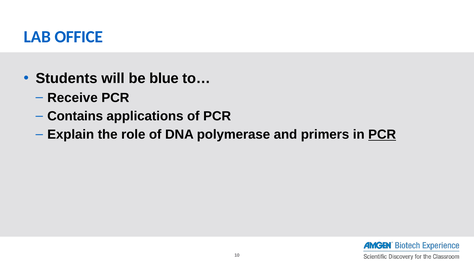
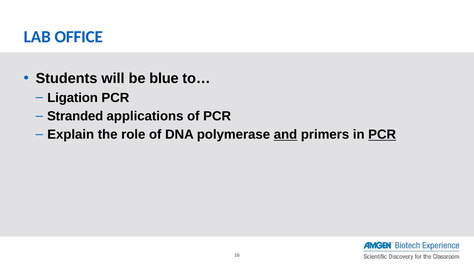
Receive: Receive -> Ligation
Contains: Contains -> Stranded
and underline: none -> present
